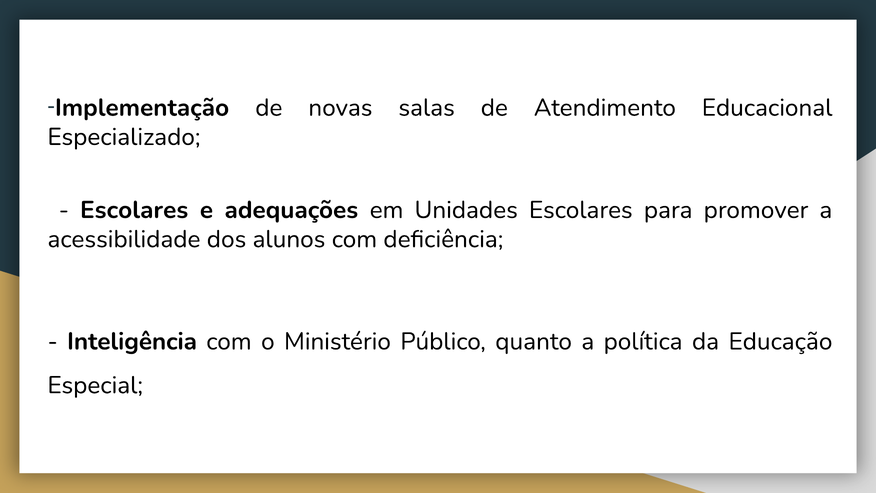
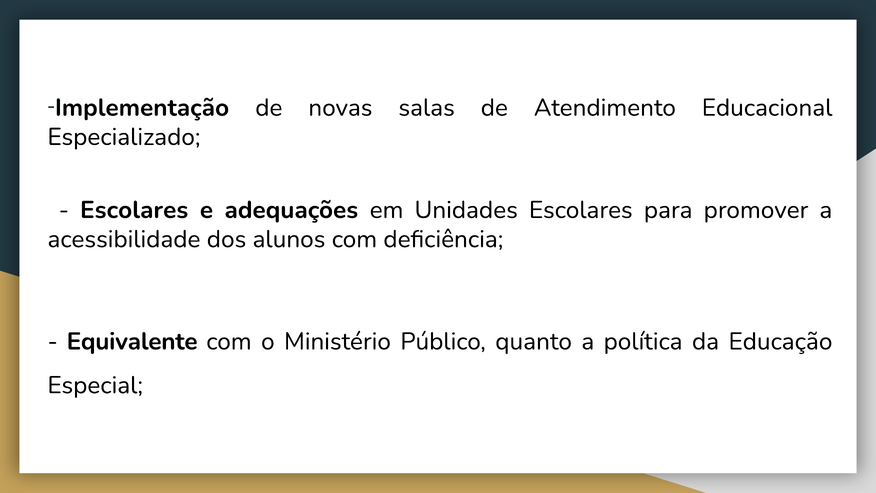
Inteligência: Inteligência -> Equivalente
